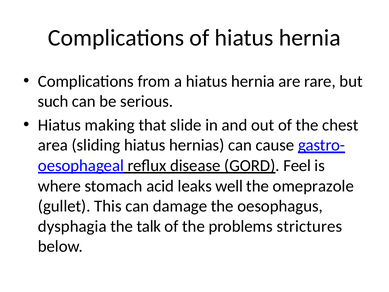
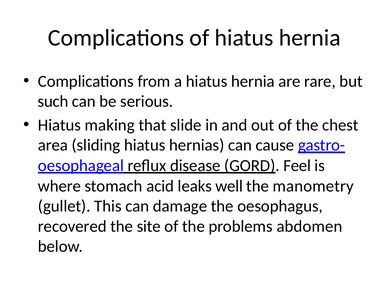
omeprazole: omeprazole -> manometry
dysphagia: dysphagia -> recovered
talk: talk -> site
strictures: strictures -> abdomen
